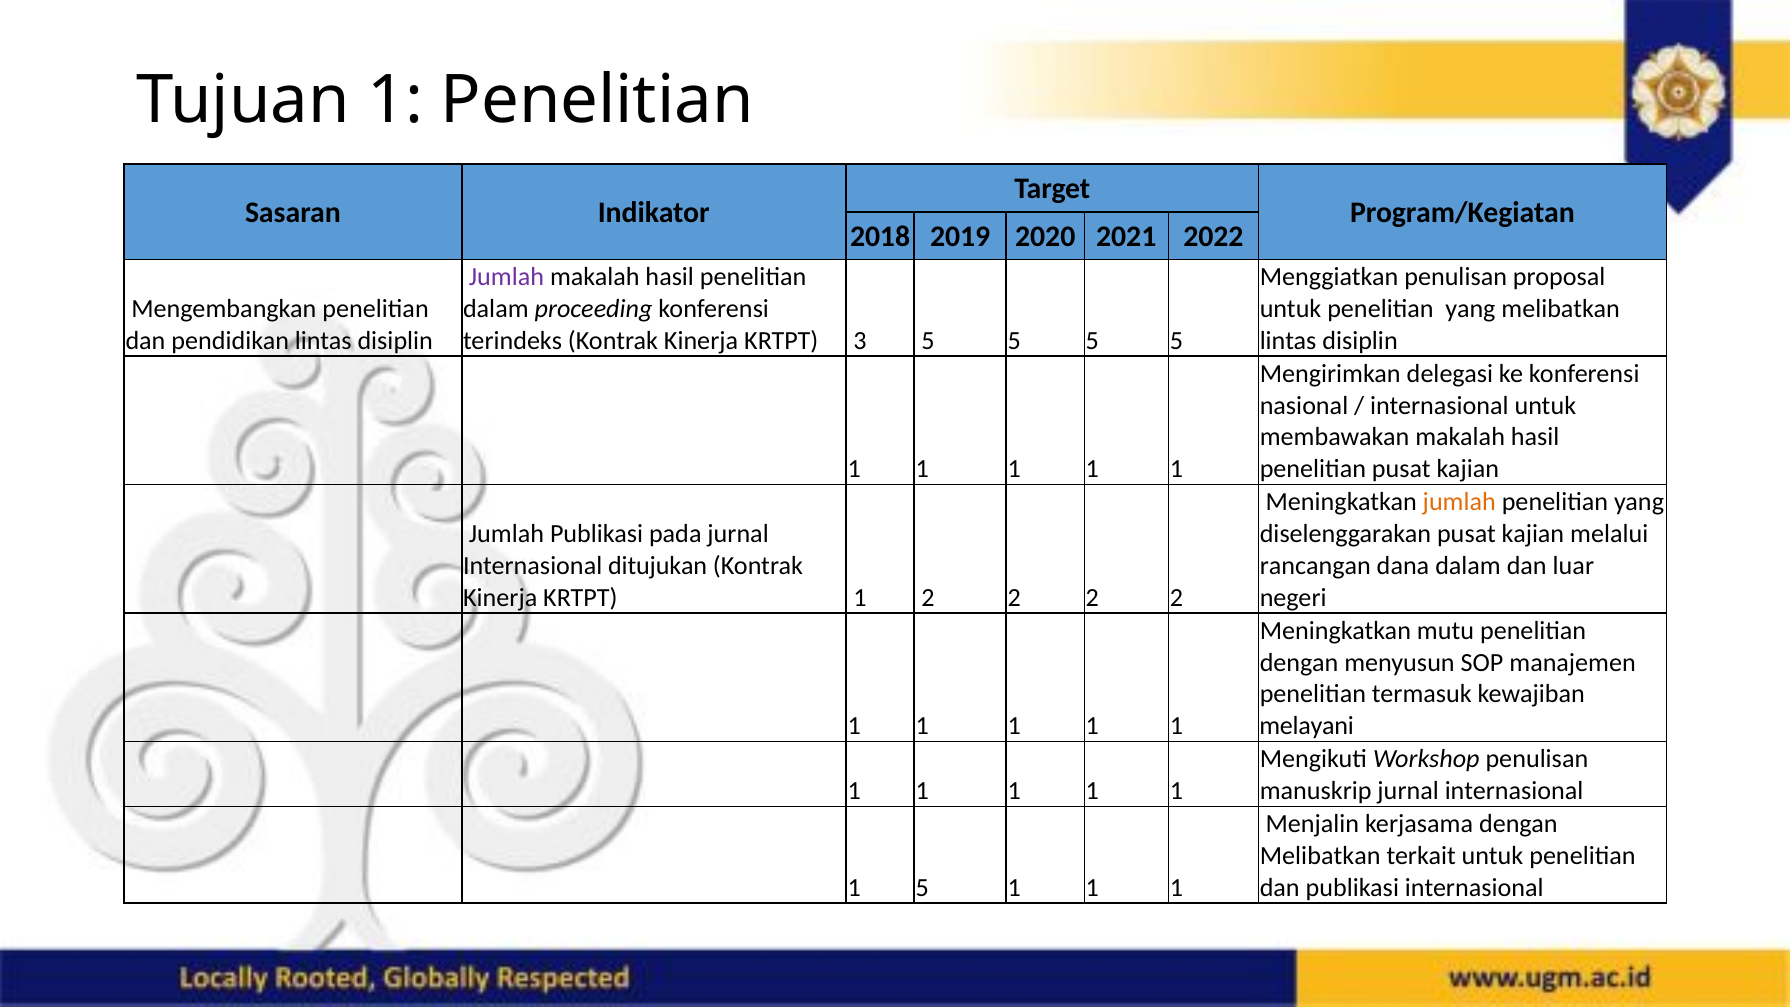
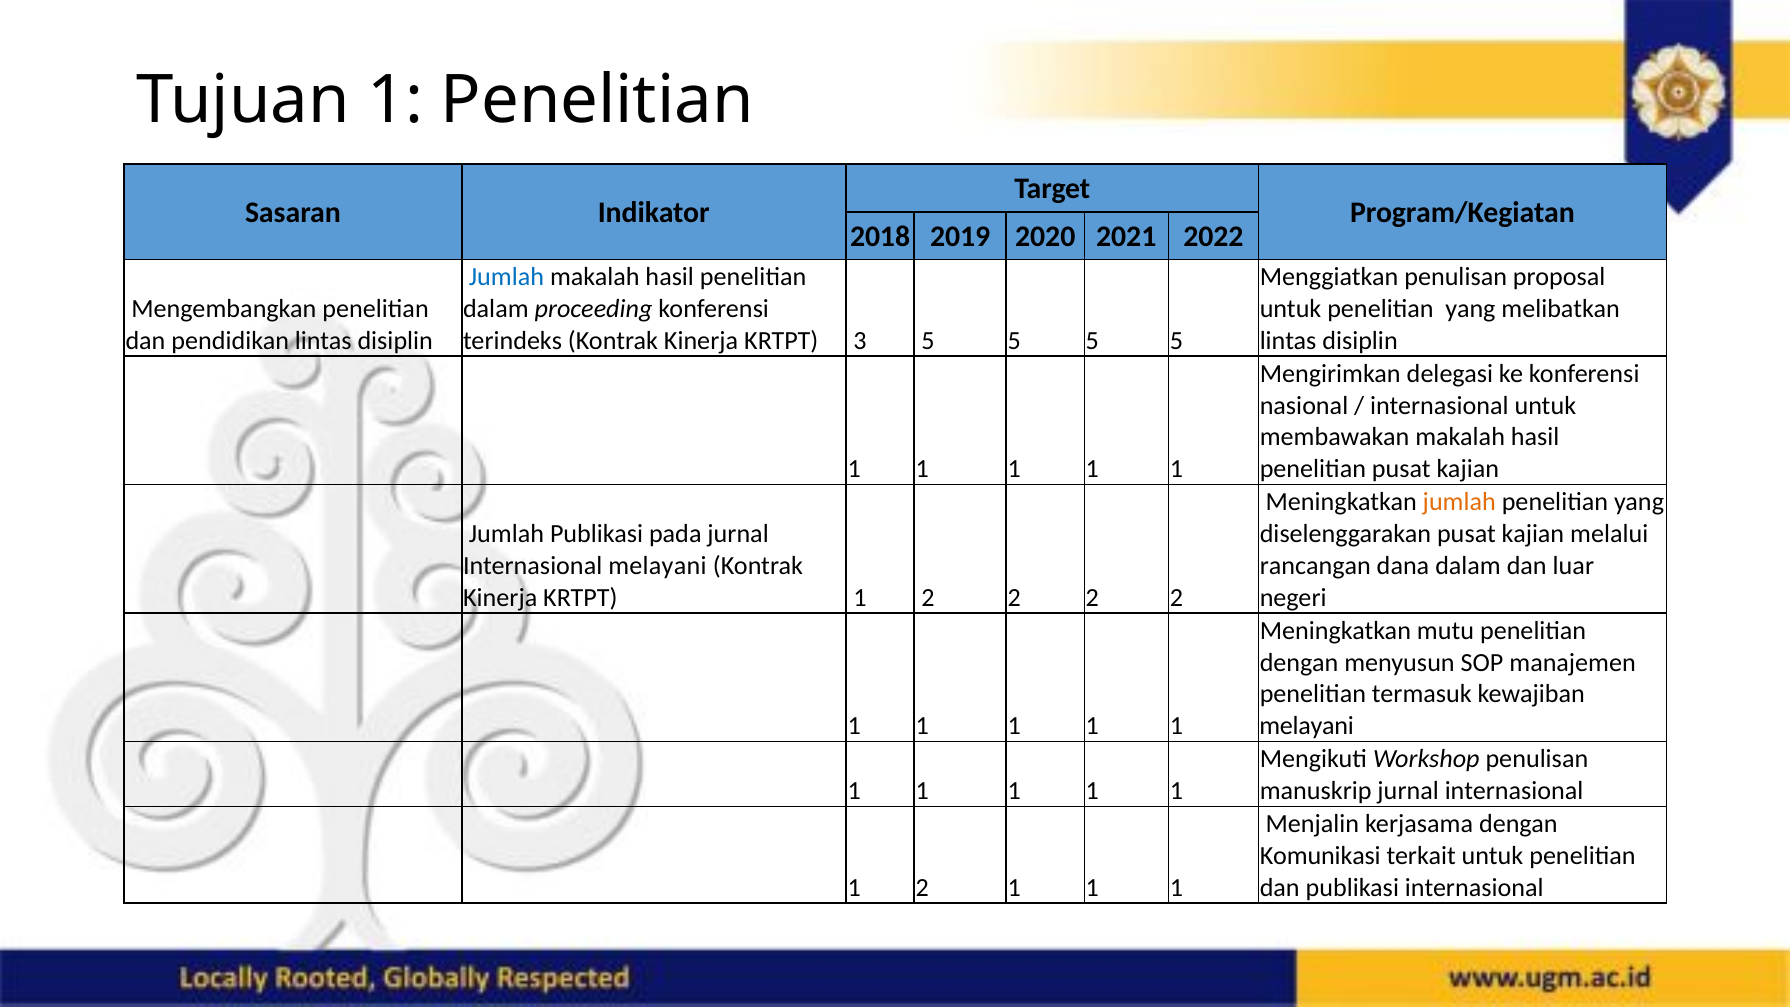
Jumlah at (506, 277) colour: purple -> blue
Internasional ditujukan: ditujukan -> melayani
Melibatkan at (1320, 856): Melibatkan -> Komunikasi
5 at (922, 888): 5 -> 2
